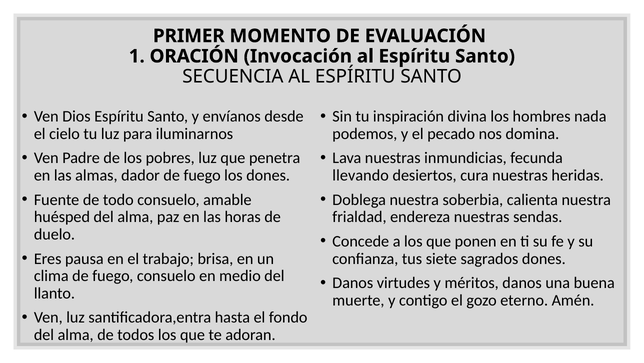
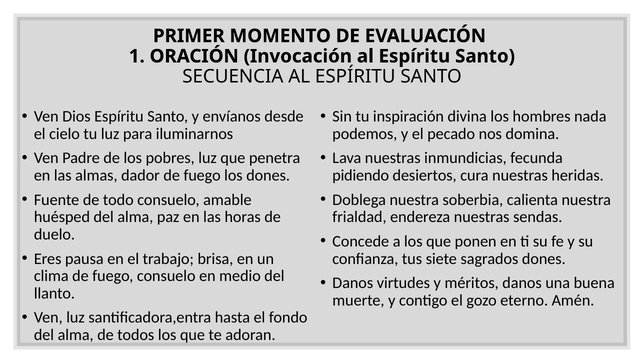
llevando: llevando -> pidiendo
